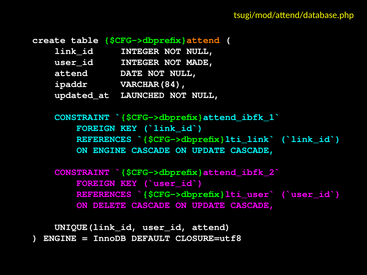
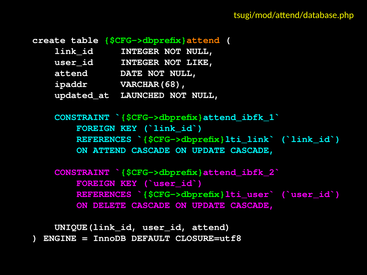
MADE: MADE -> LIKE
VARCHAR(84: VARCHAR(84 -> VARCHAR(68
ON ENGINE: ENGINE -> ATTEND
